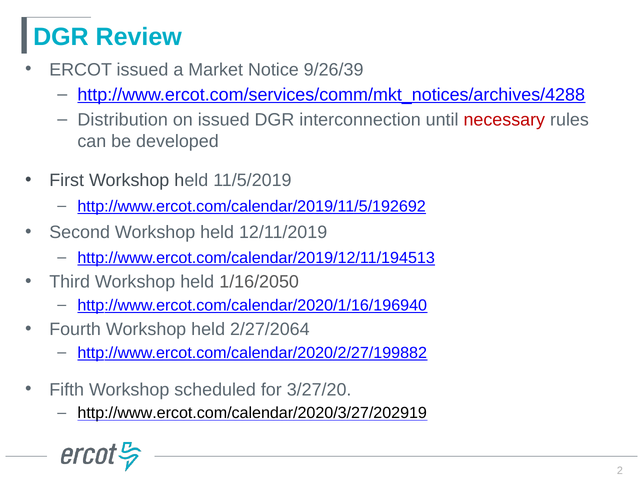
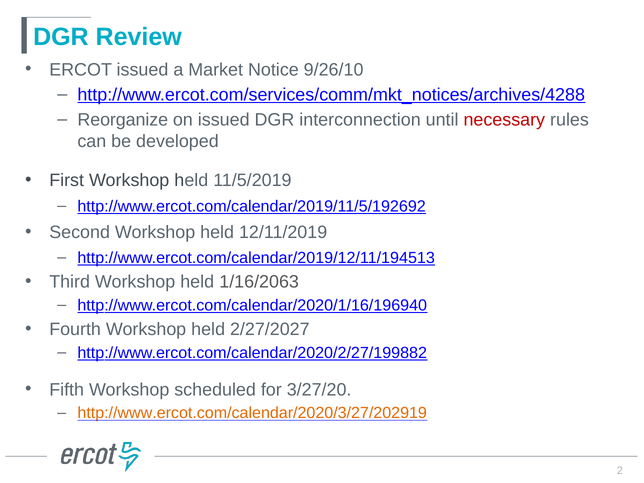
9/26/39: 9/26/39 -> 9/26/10
Distribution: Distribution -> Reorganize
1/16/2050: 1/16/2050 -> 1/16/2063
2/27/2064: 2/27/2064 -> 2/27/2027
http://www.ercot.com/calendar/2020/3/27/202919 colour: black -> orange
